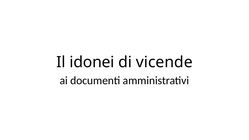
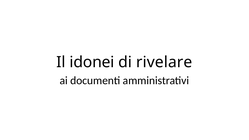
vicende: vicende -> rivelare
